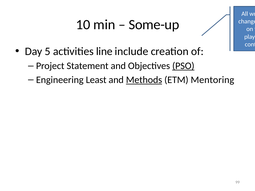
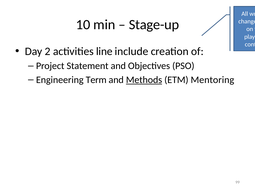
Some-up: Some-up -> Stage-up
5: 5 -> 2
PSO underline: present -> none
Least: Least -> Term
